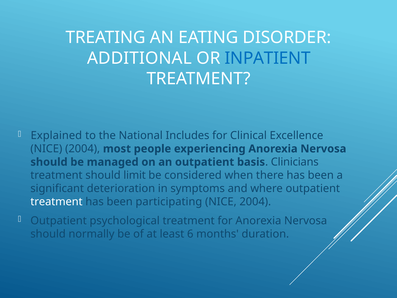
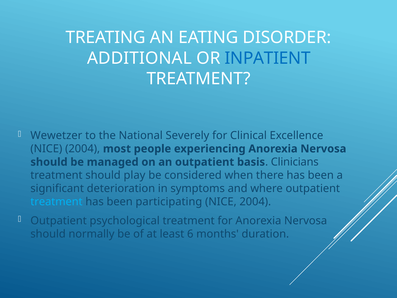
Explained: Explained -> Wewetzer
Includes: Includes -> Severely
limit: limit -> play
treatment at (56, 202) colour: white -> light blue
